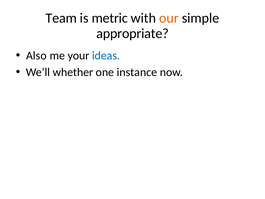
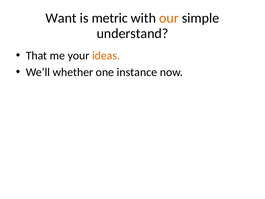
Team: Team -> Want
appropriate: appropriate -> understand
Also: Also -> That
ideas colour: blue -> orange
